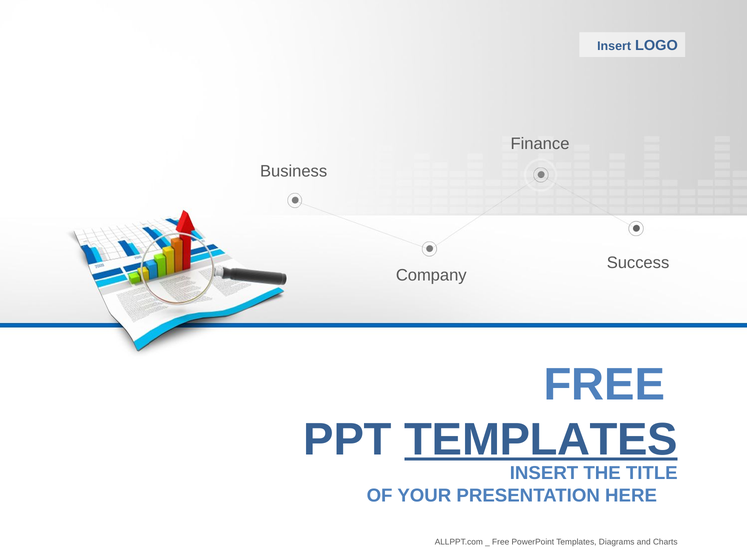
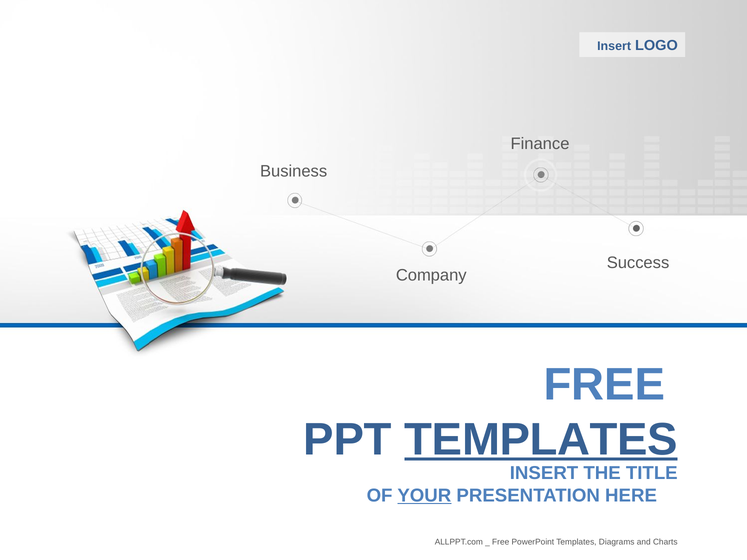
YOUR underline: none -> present
